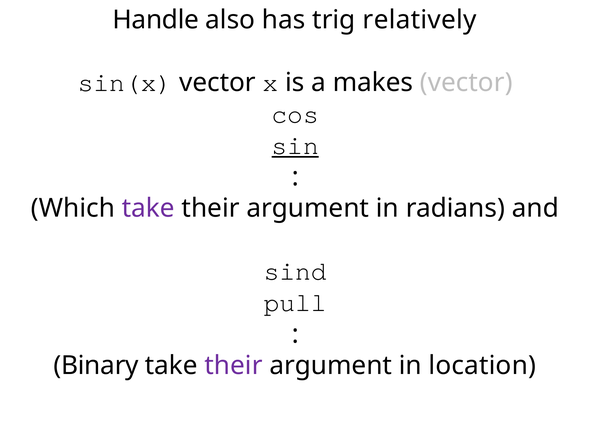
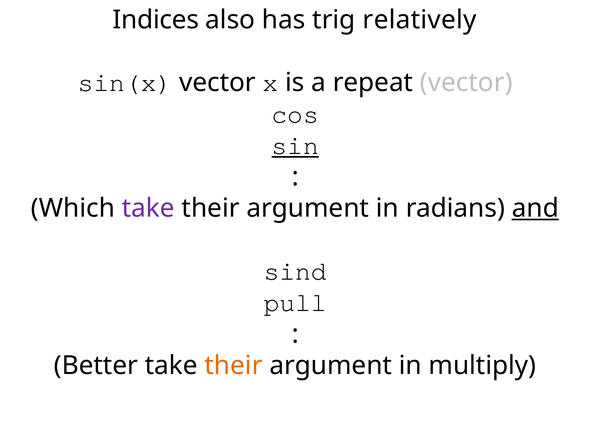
Handle: Handle -> Indices
makes: makes -> repeat
and underline: none -> present
Binary: Binary -> Better
their at (234, 366) colour: purple -> orange
location: location -> multiply
